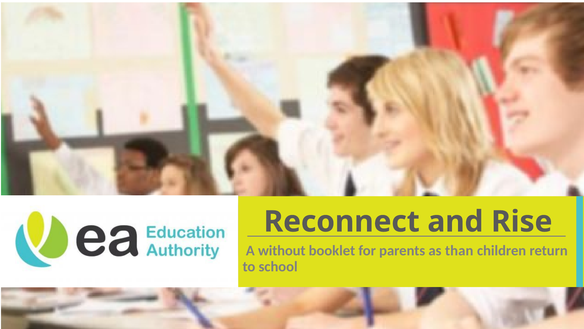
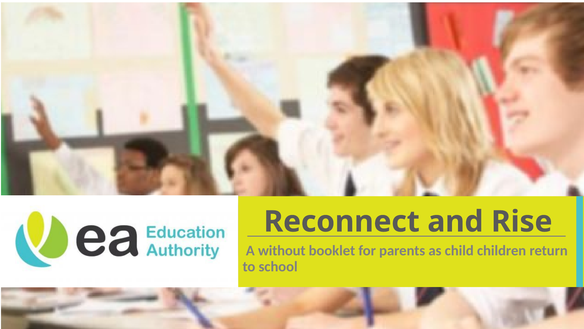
than: than -> child
